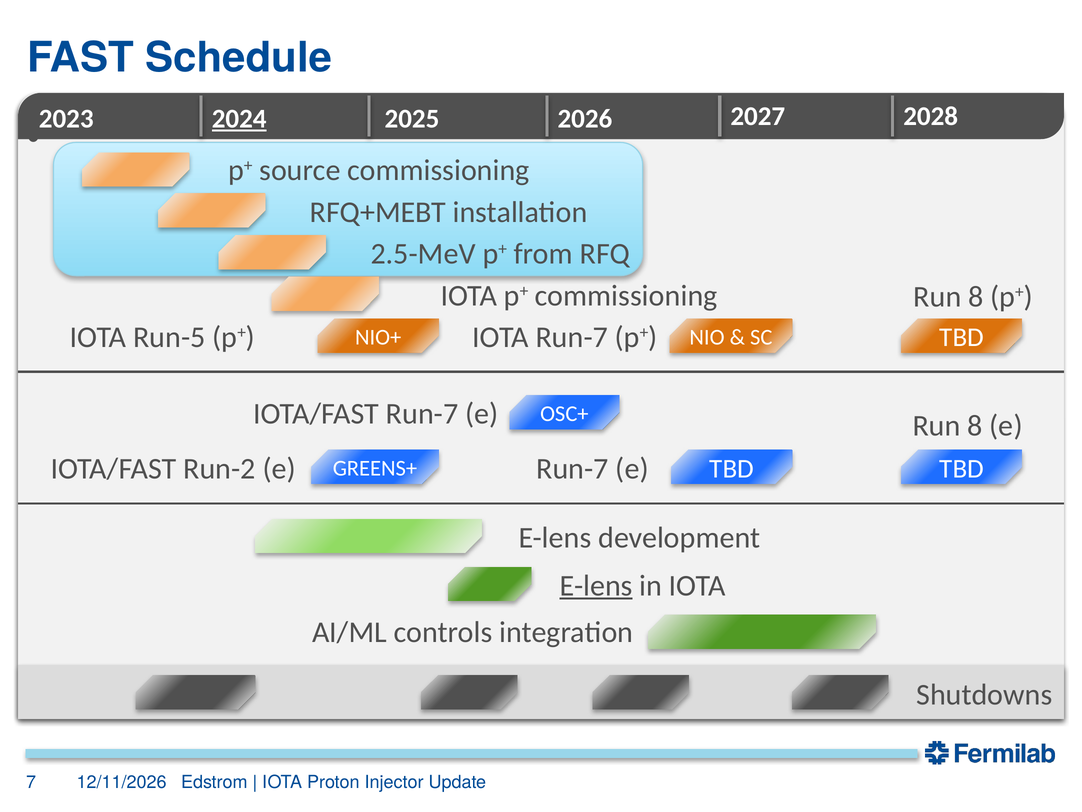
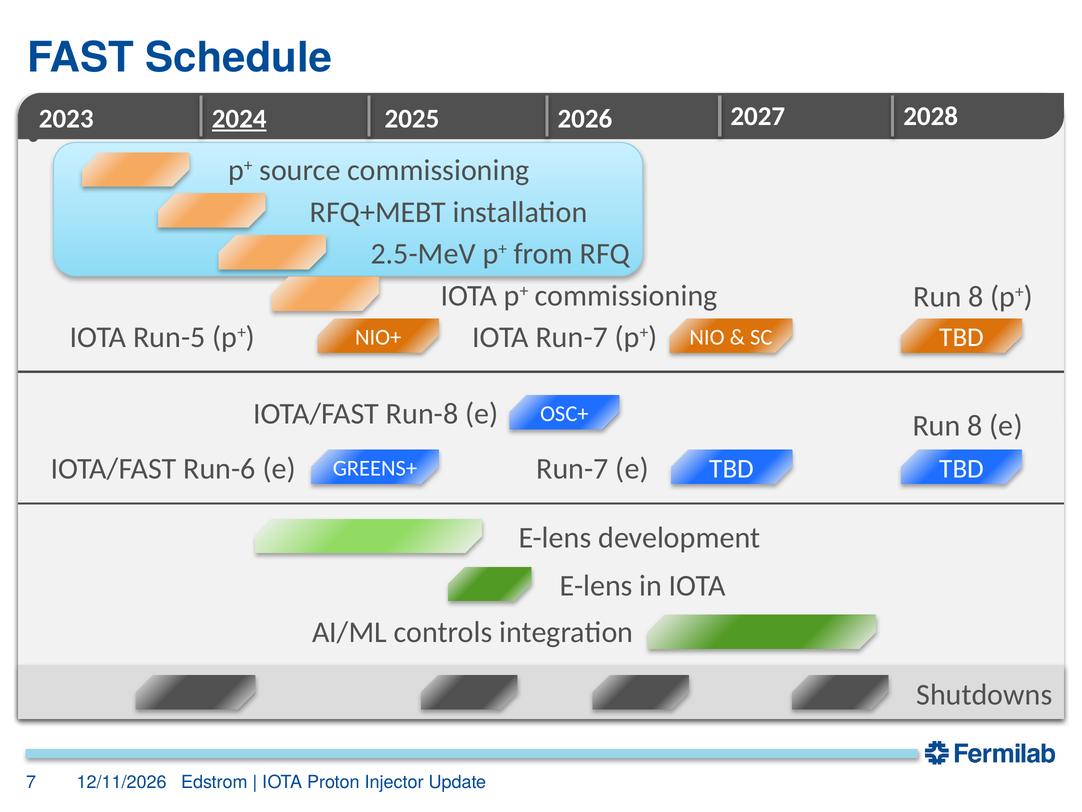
IOTA/FAST Run-7: Run-7 -> Run-8
Run-2: Run-2 -> Run-6
E-lens at (596, 585) underline: present -> none
